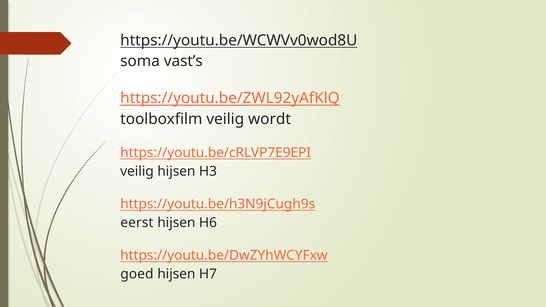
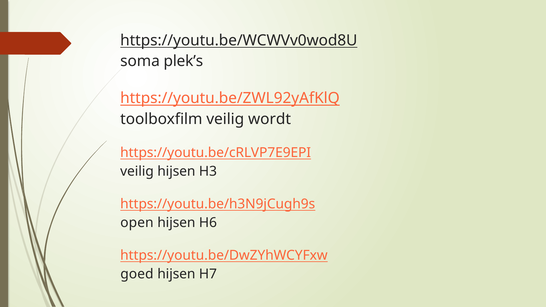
vast’s: vast’s -> plek’s
eerst: eerst -> open
